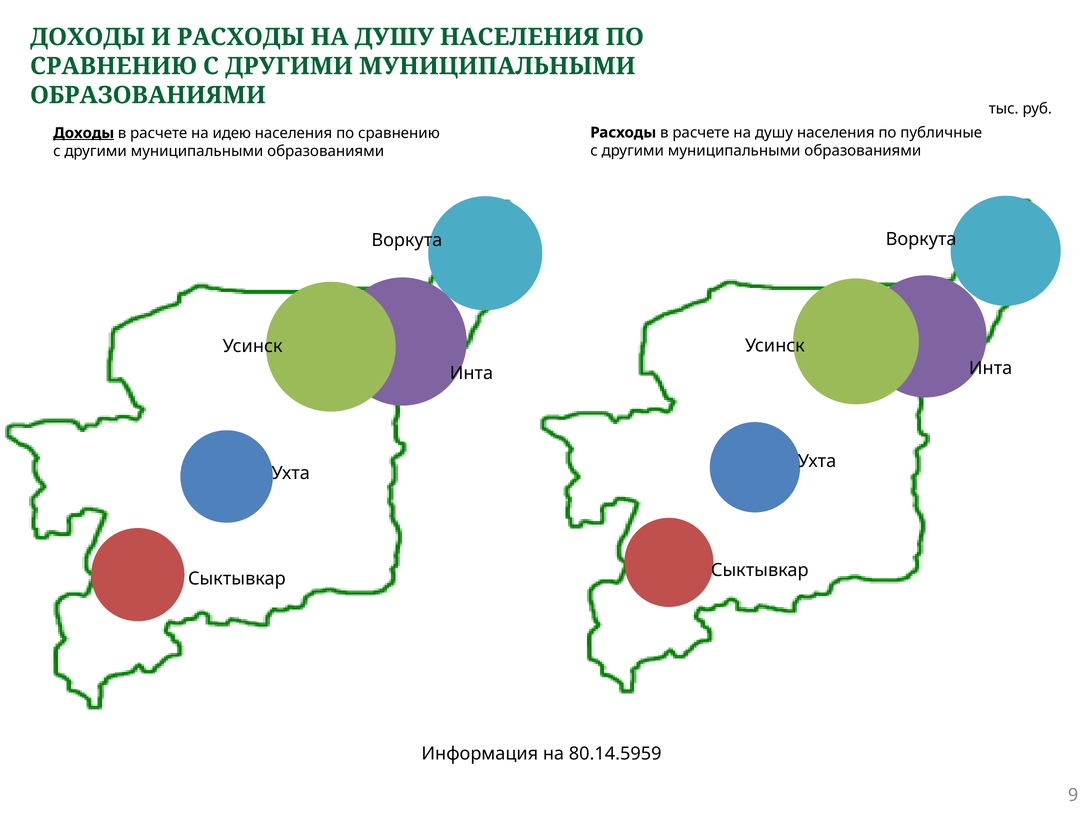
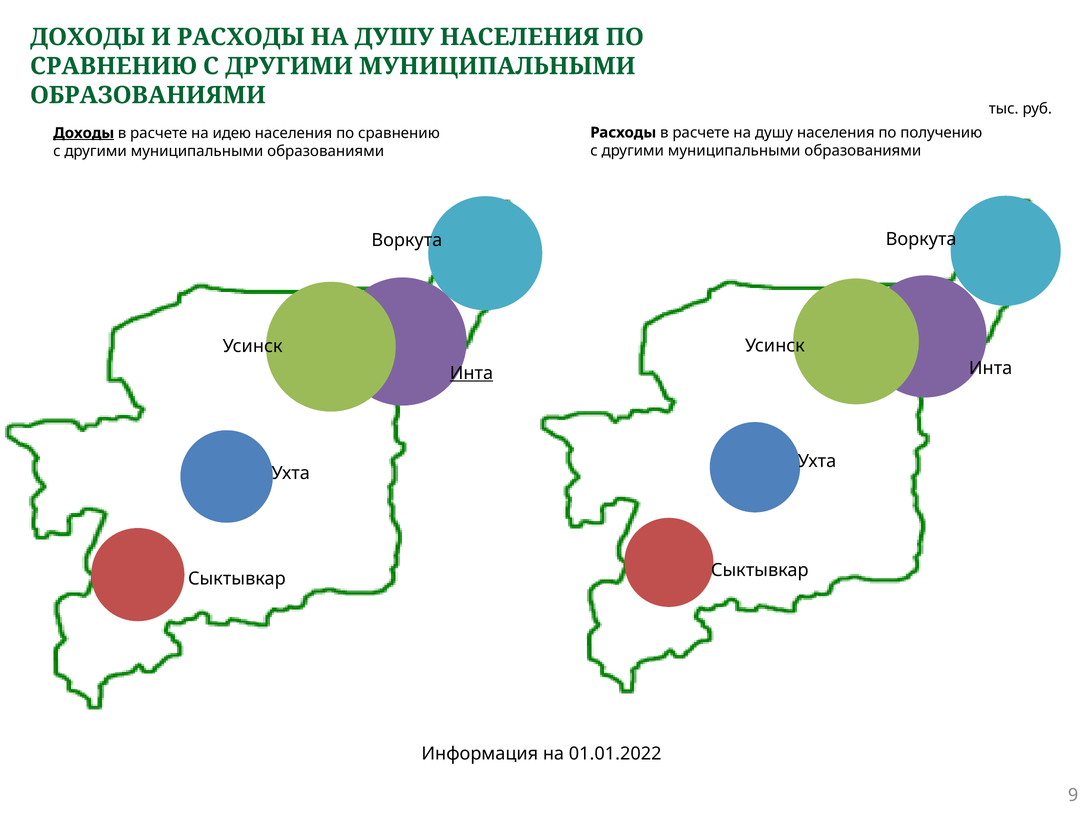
публичные: публичные -> получению
Инта at (471, 373) underline: none -> present
80.14.5959: 80.14.5959 -> 01.01.2022
